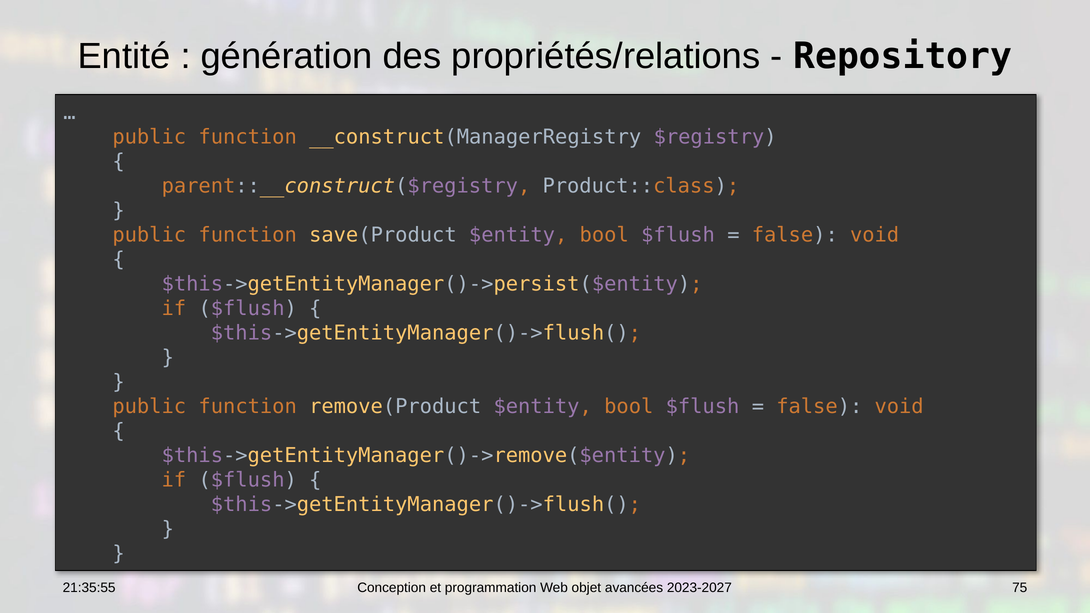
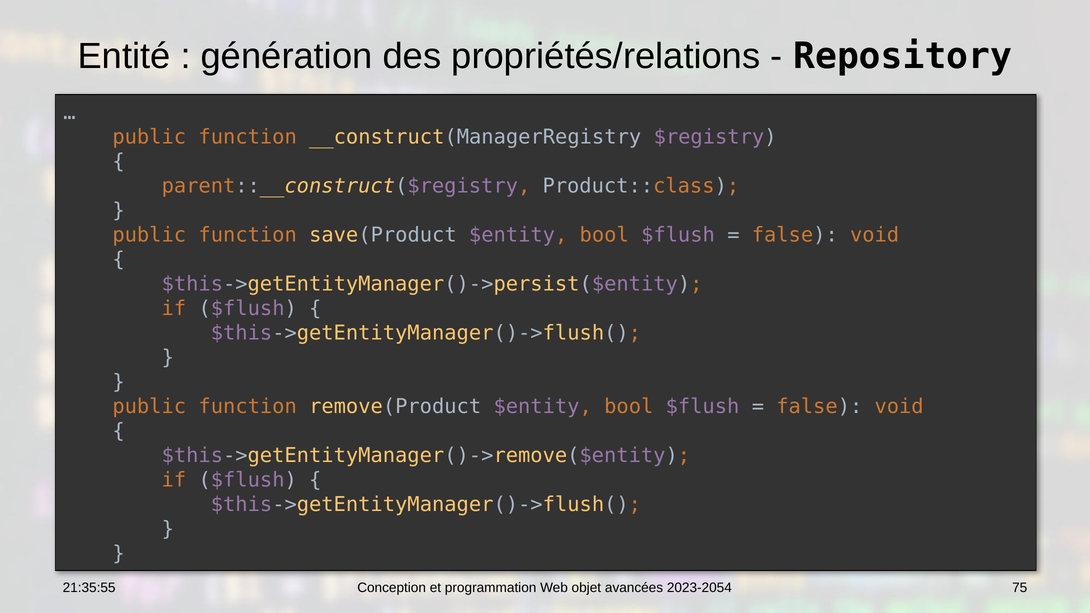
2023-2027: 2023-2027 -> 2023-2054
